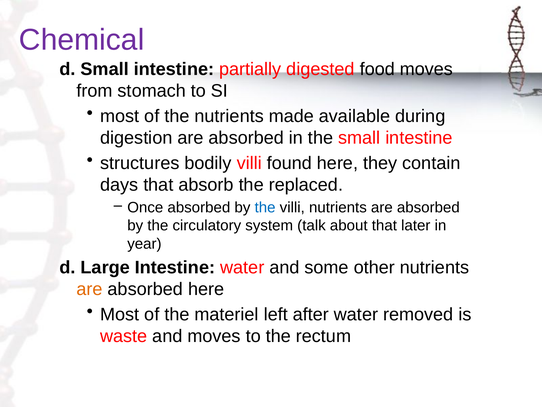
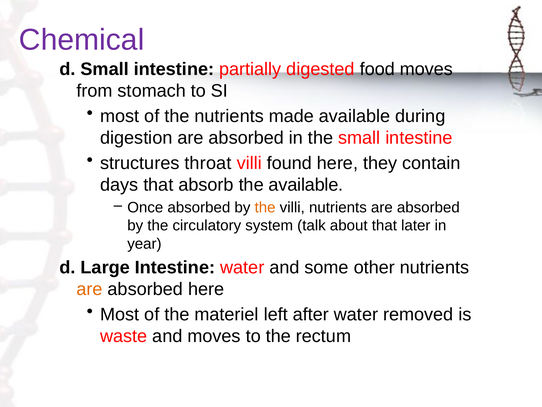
bodily: bodily -> throat
the replaced: replaced -> available
the at (265, 207) colour: blue -> orange
